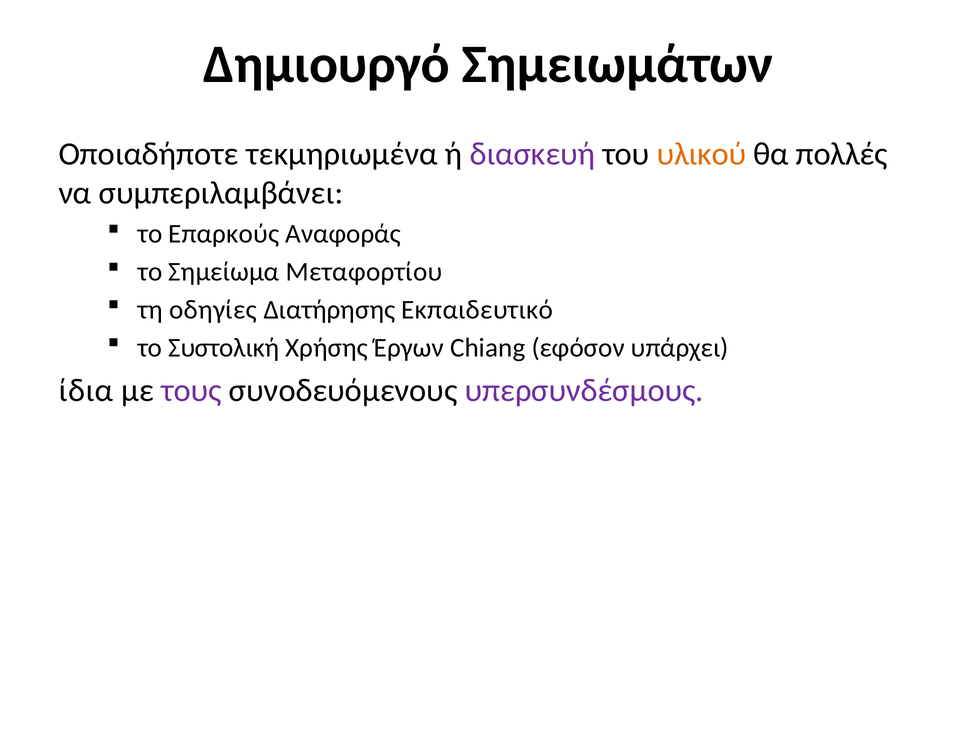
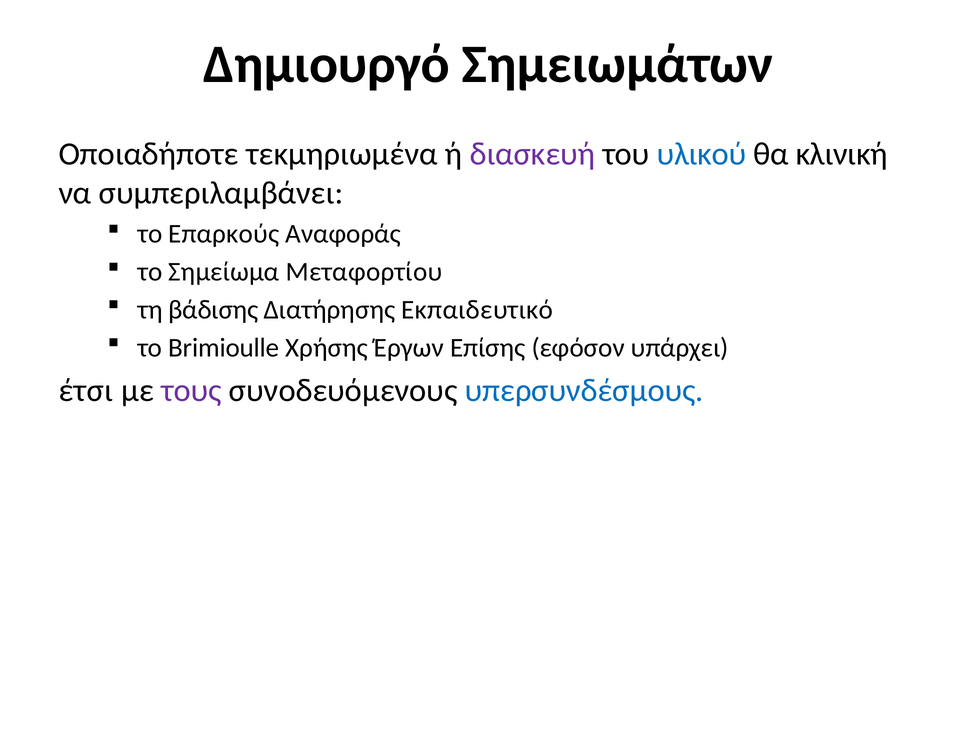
υλικού colour: orange -> blue
πολλές: πολλές -> κλινική
οδηγίες: οδηγίες -> βάδισης
Συστολική: Συστολική -> Brimioulle
Chiang: Chiang -> Επίσης
ίδια: ίδια -> έτσι
υπερσυνδέσμους colour: purple -> blue
